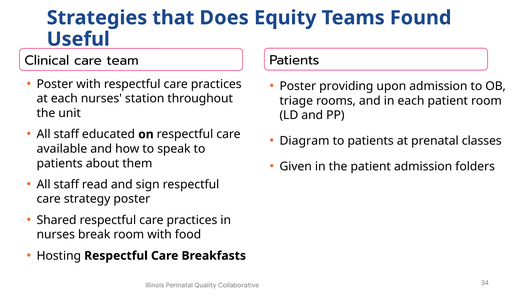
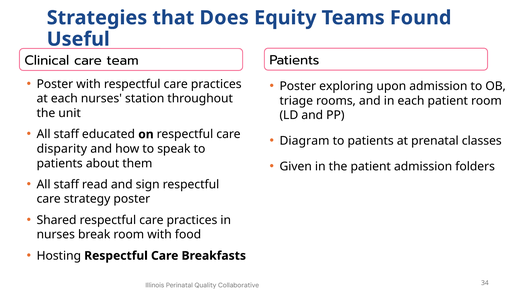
providing: providing -> exploring
available: available -> disparity
